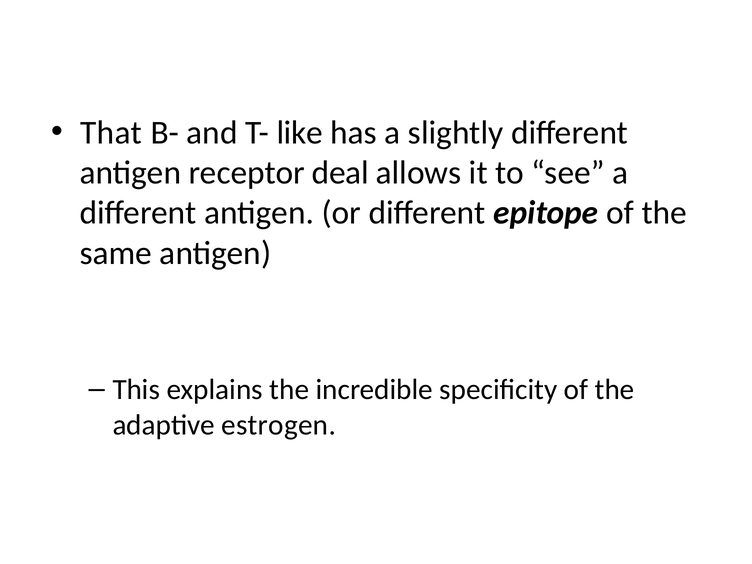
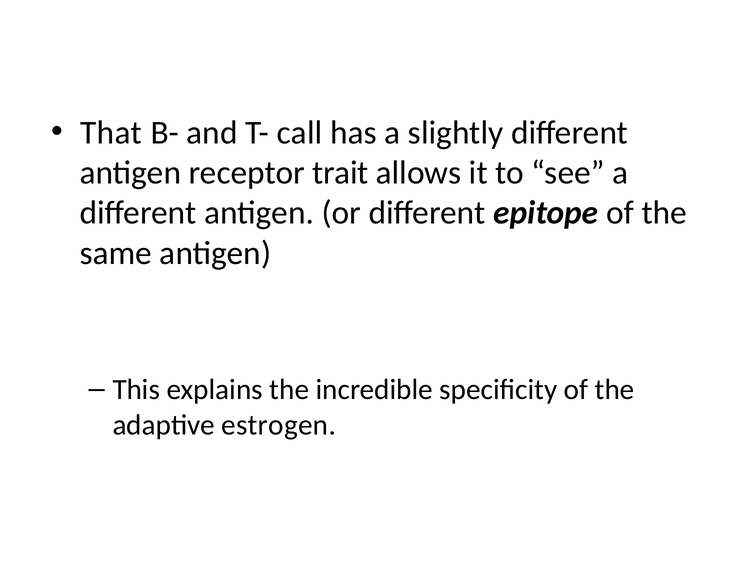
like: like -> call
deal: deal -> trait
